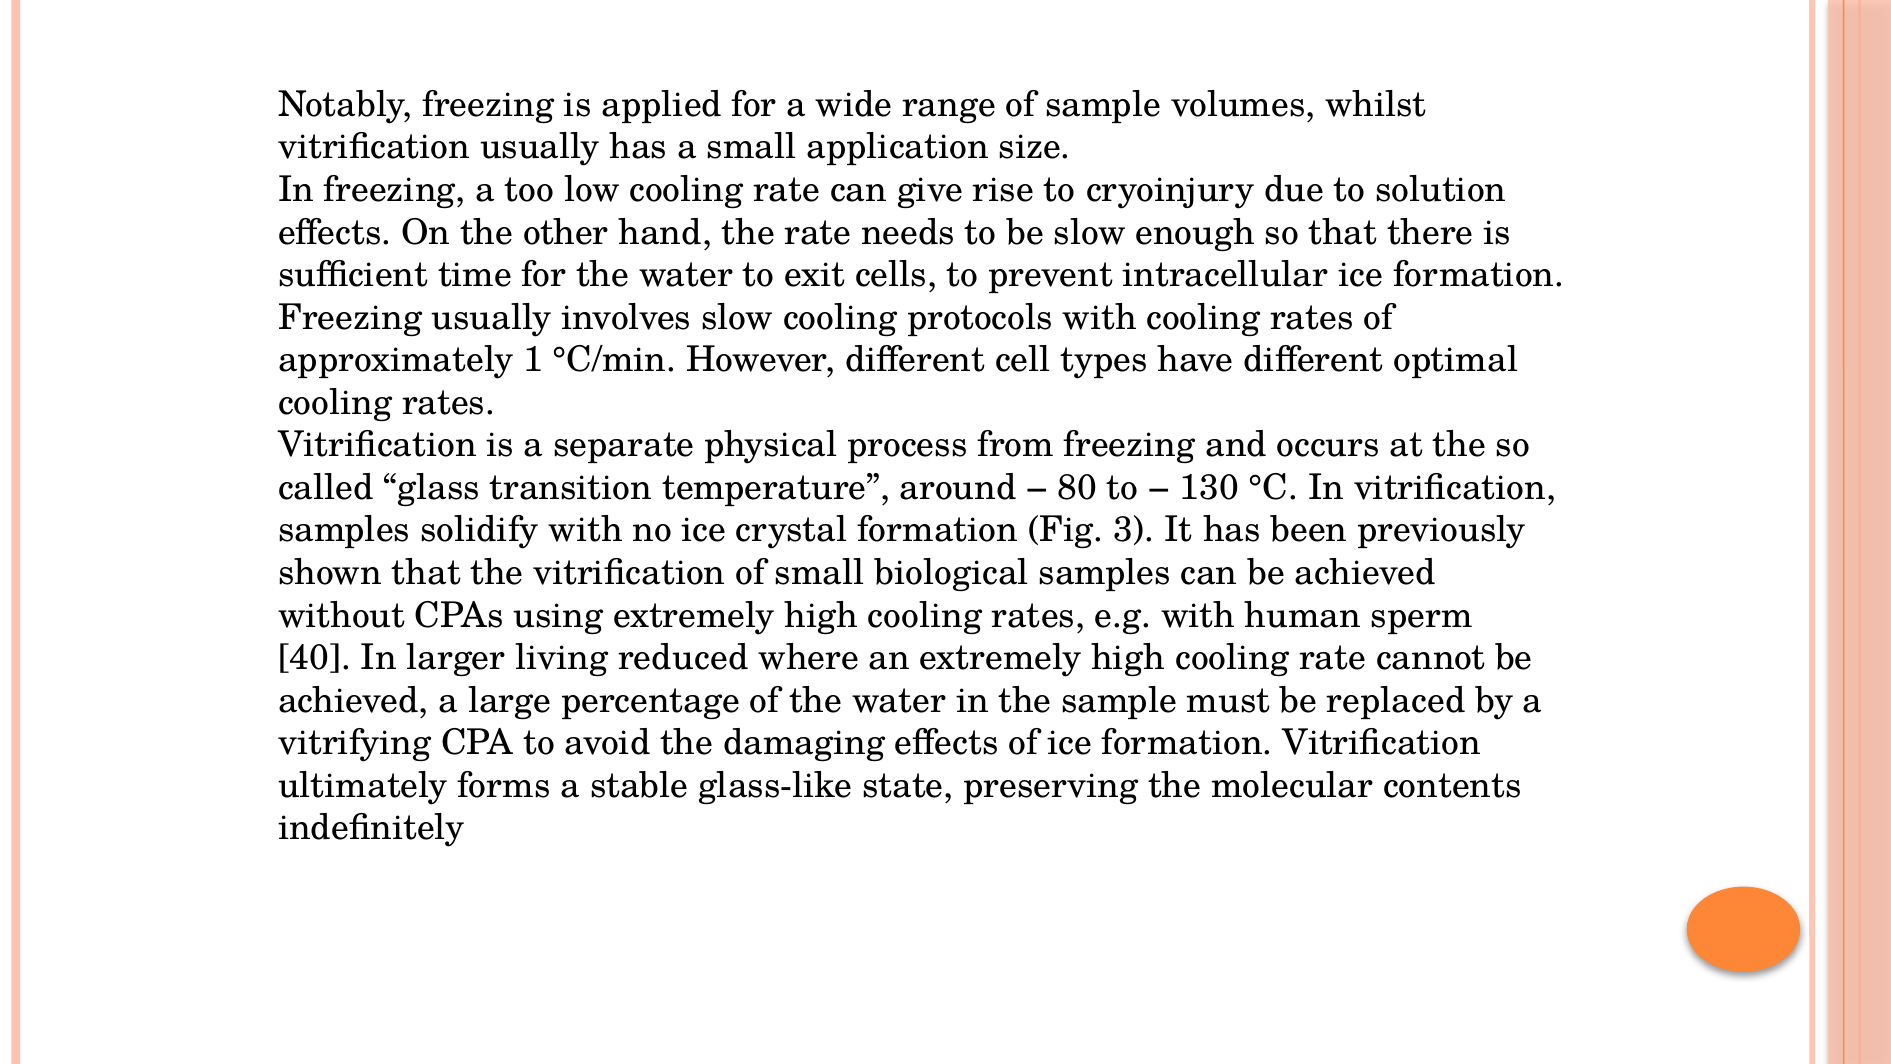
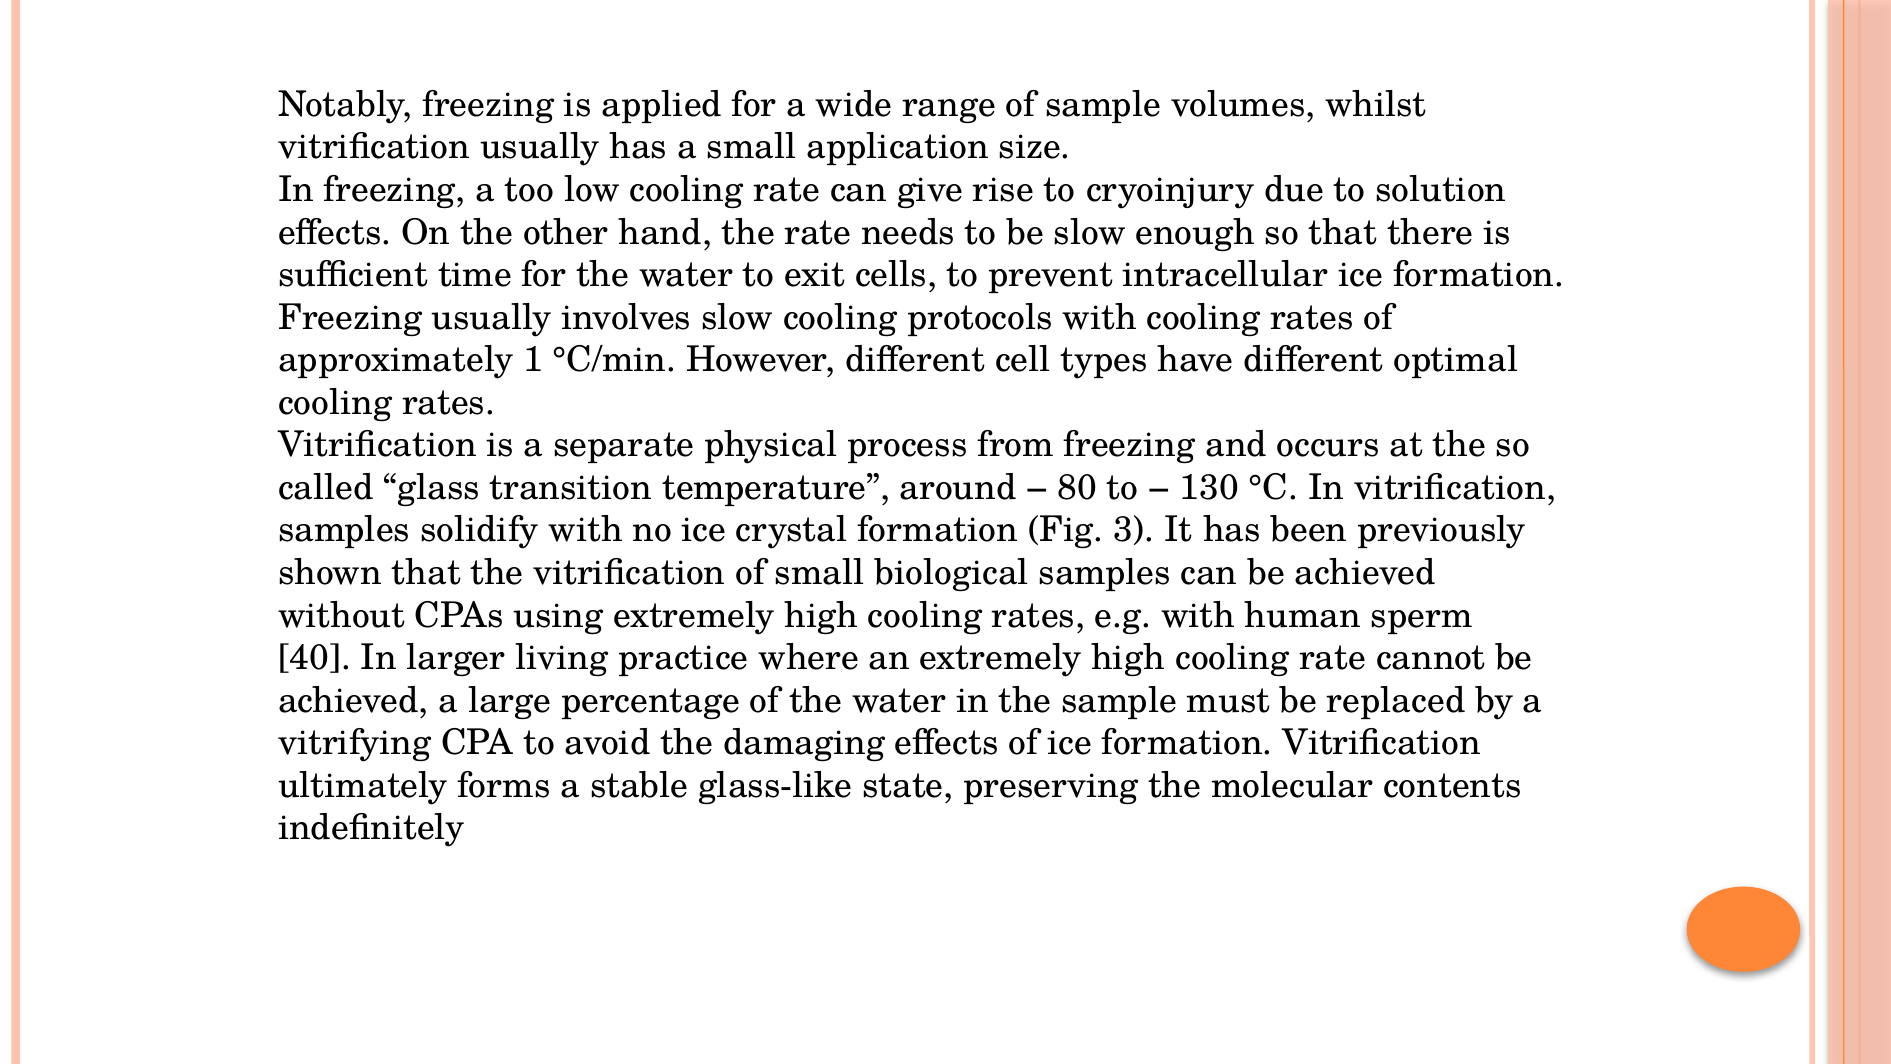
reduced: reduced -> practice
